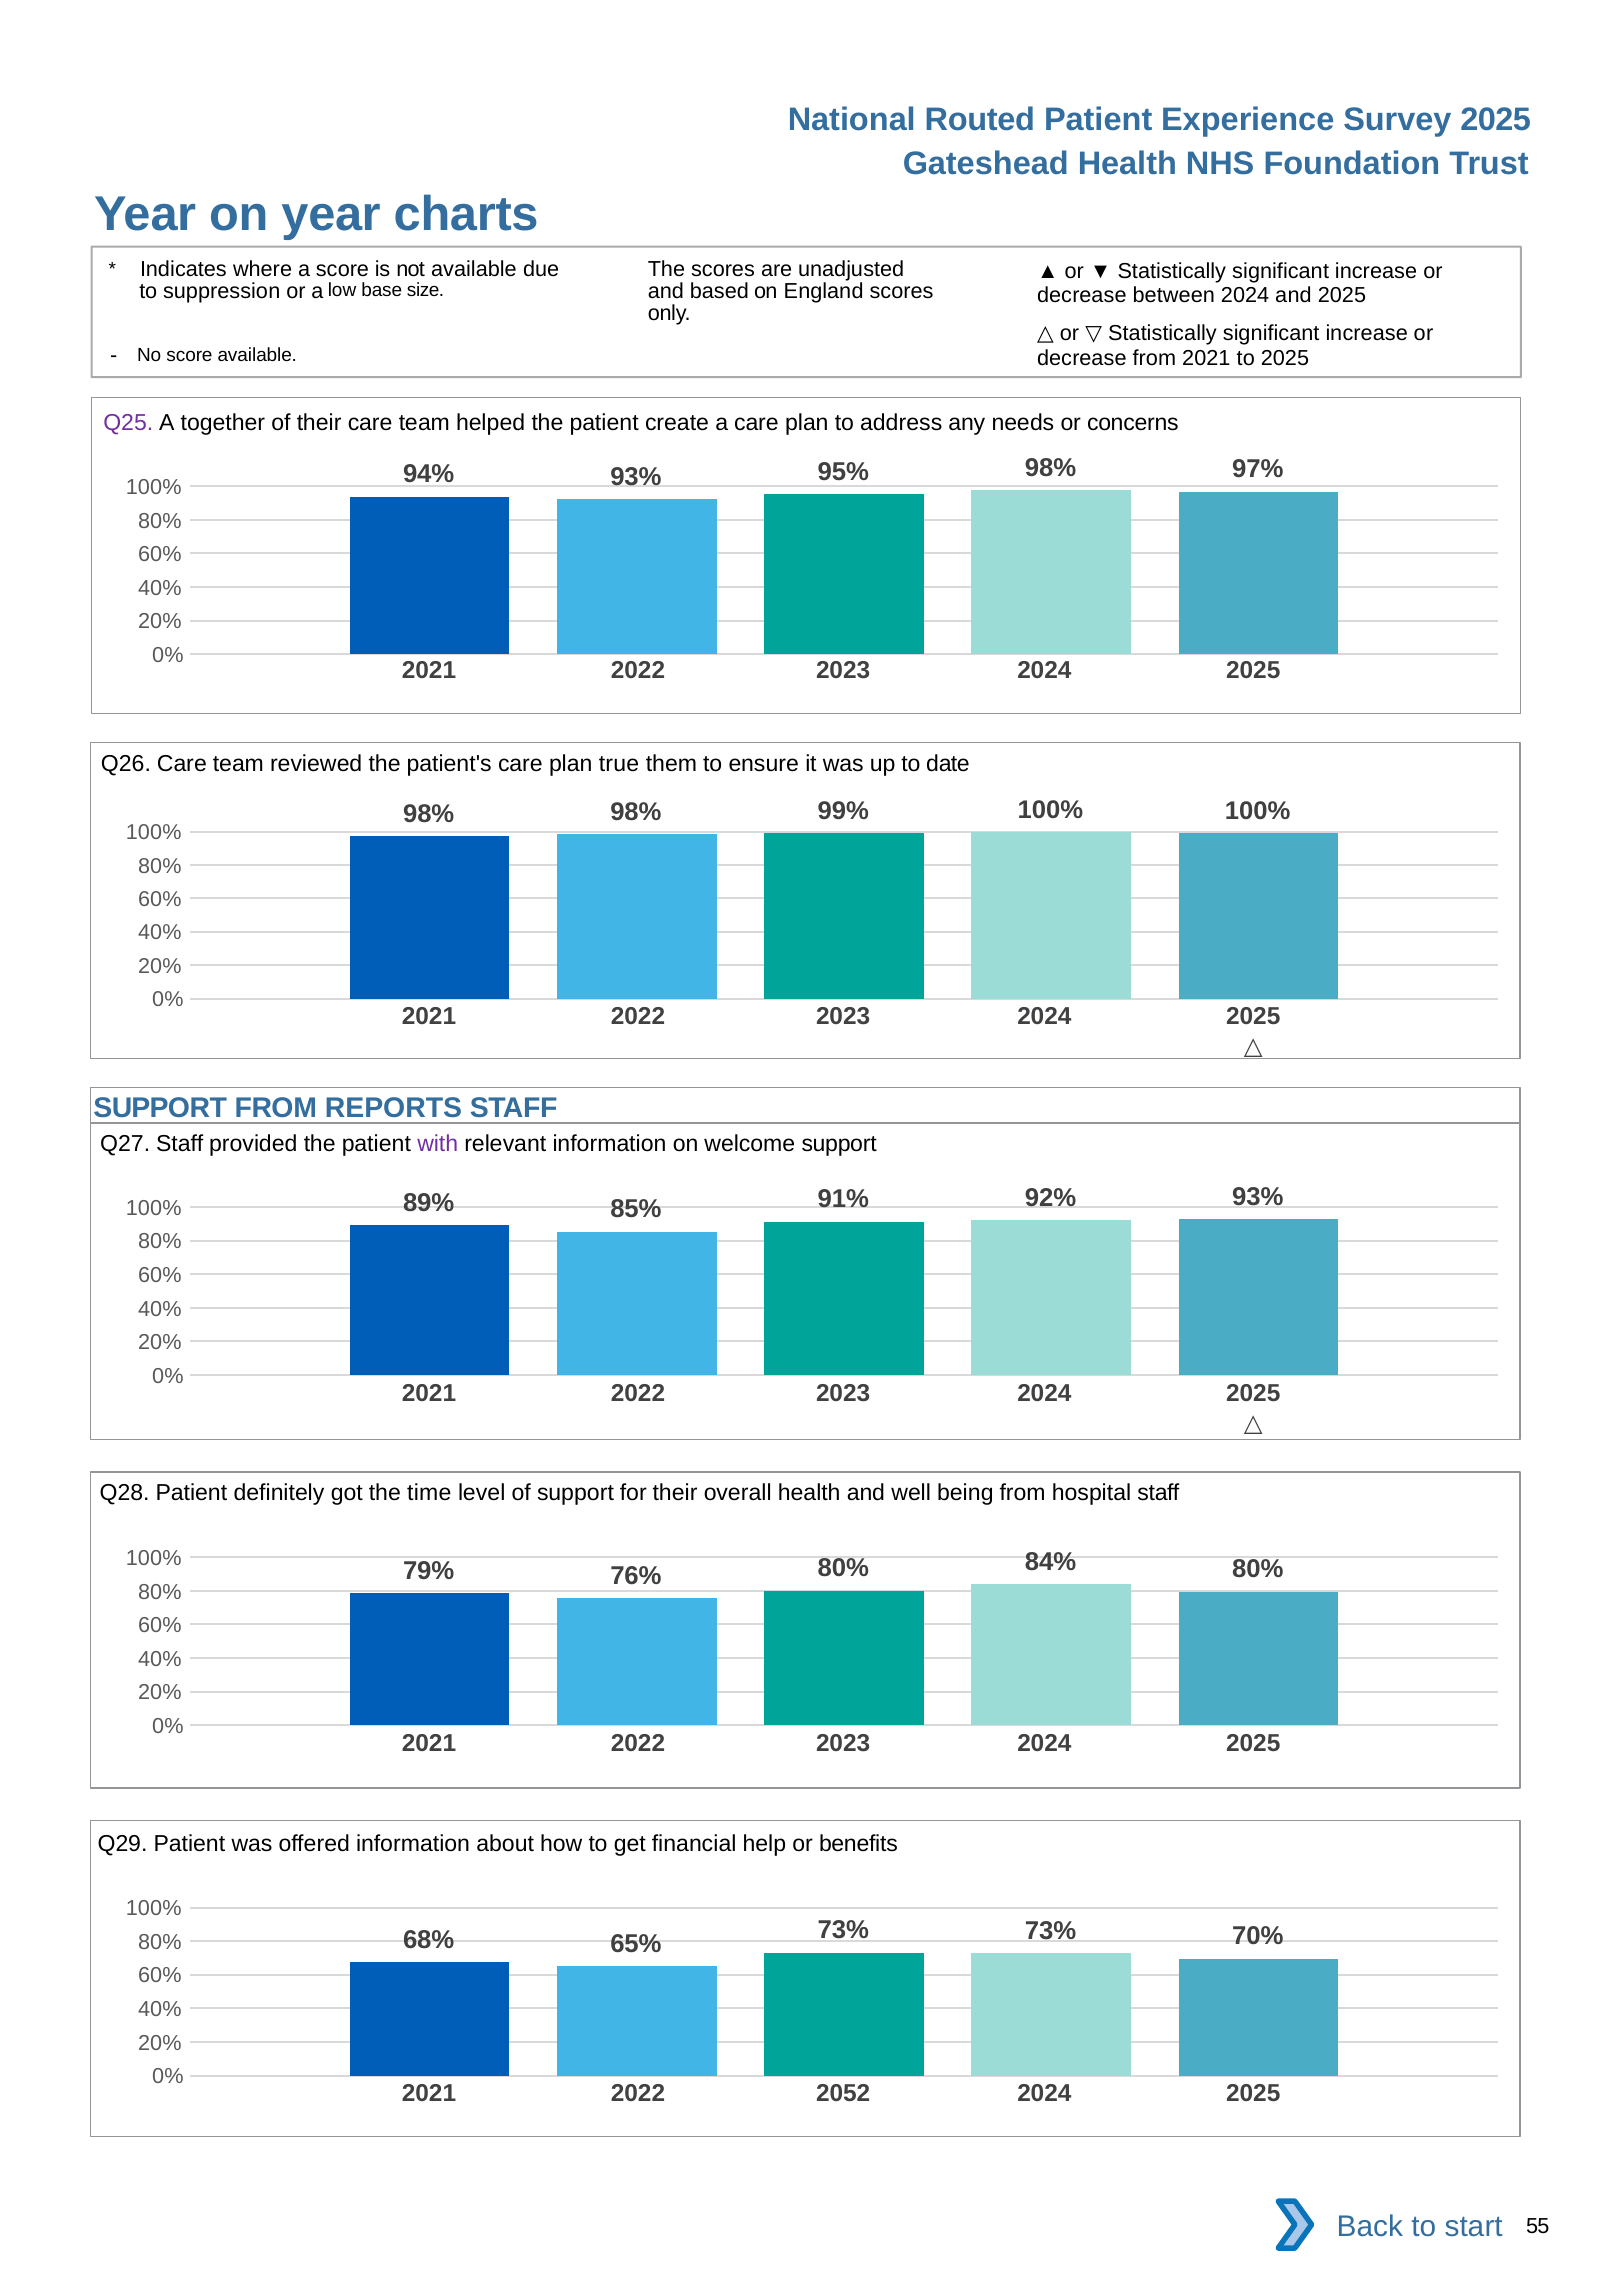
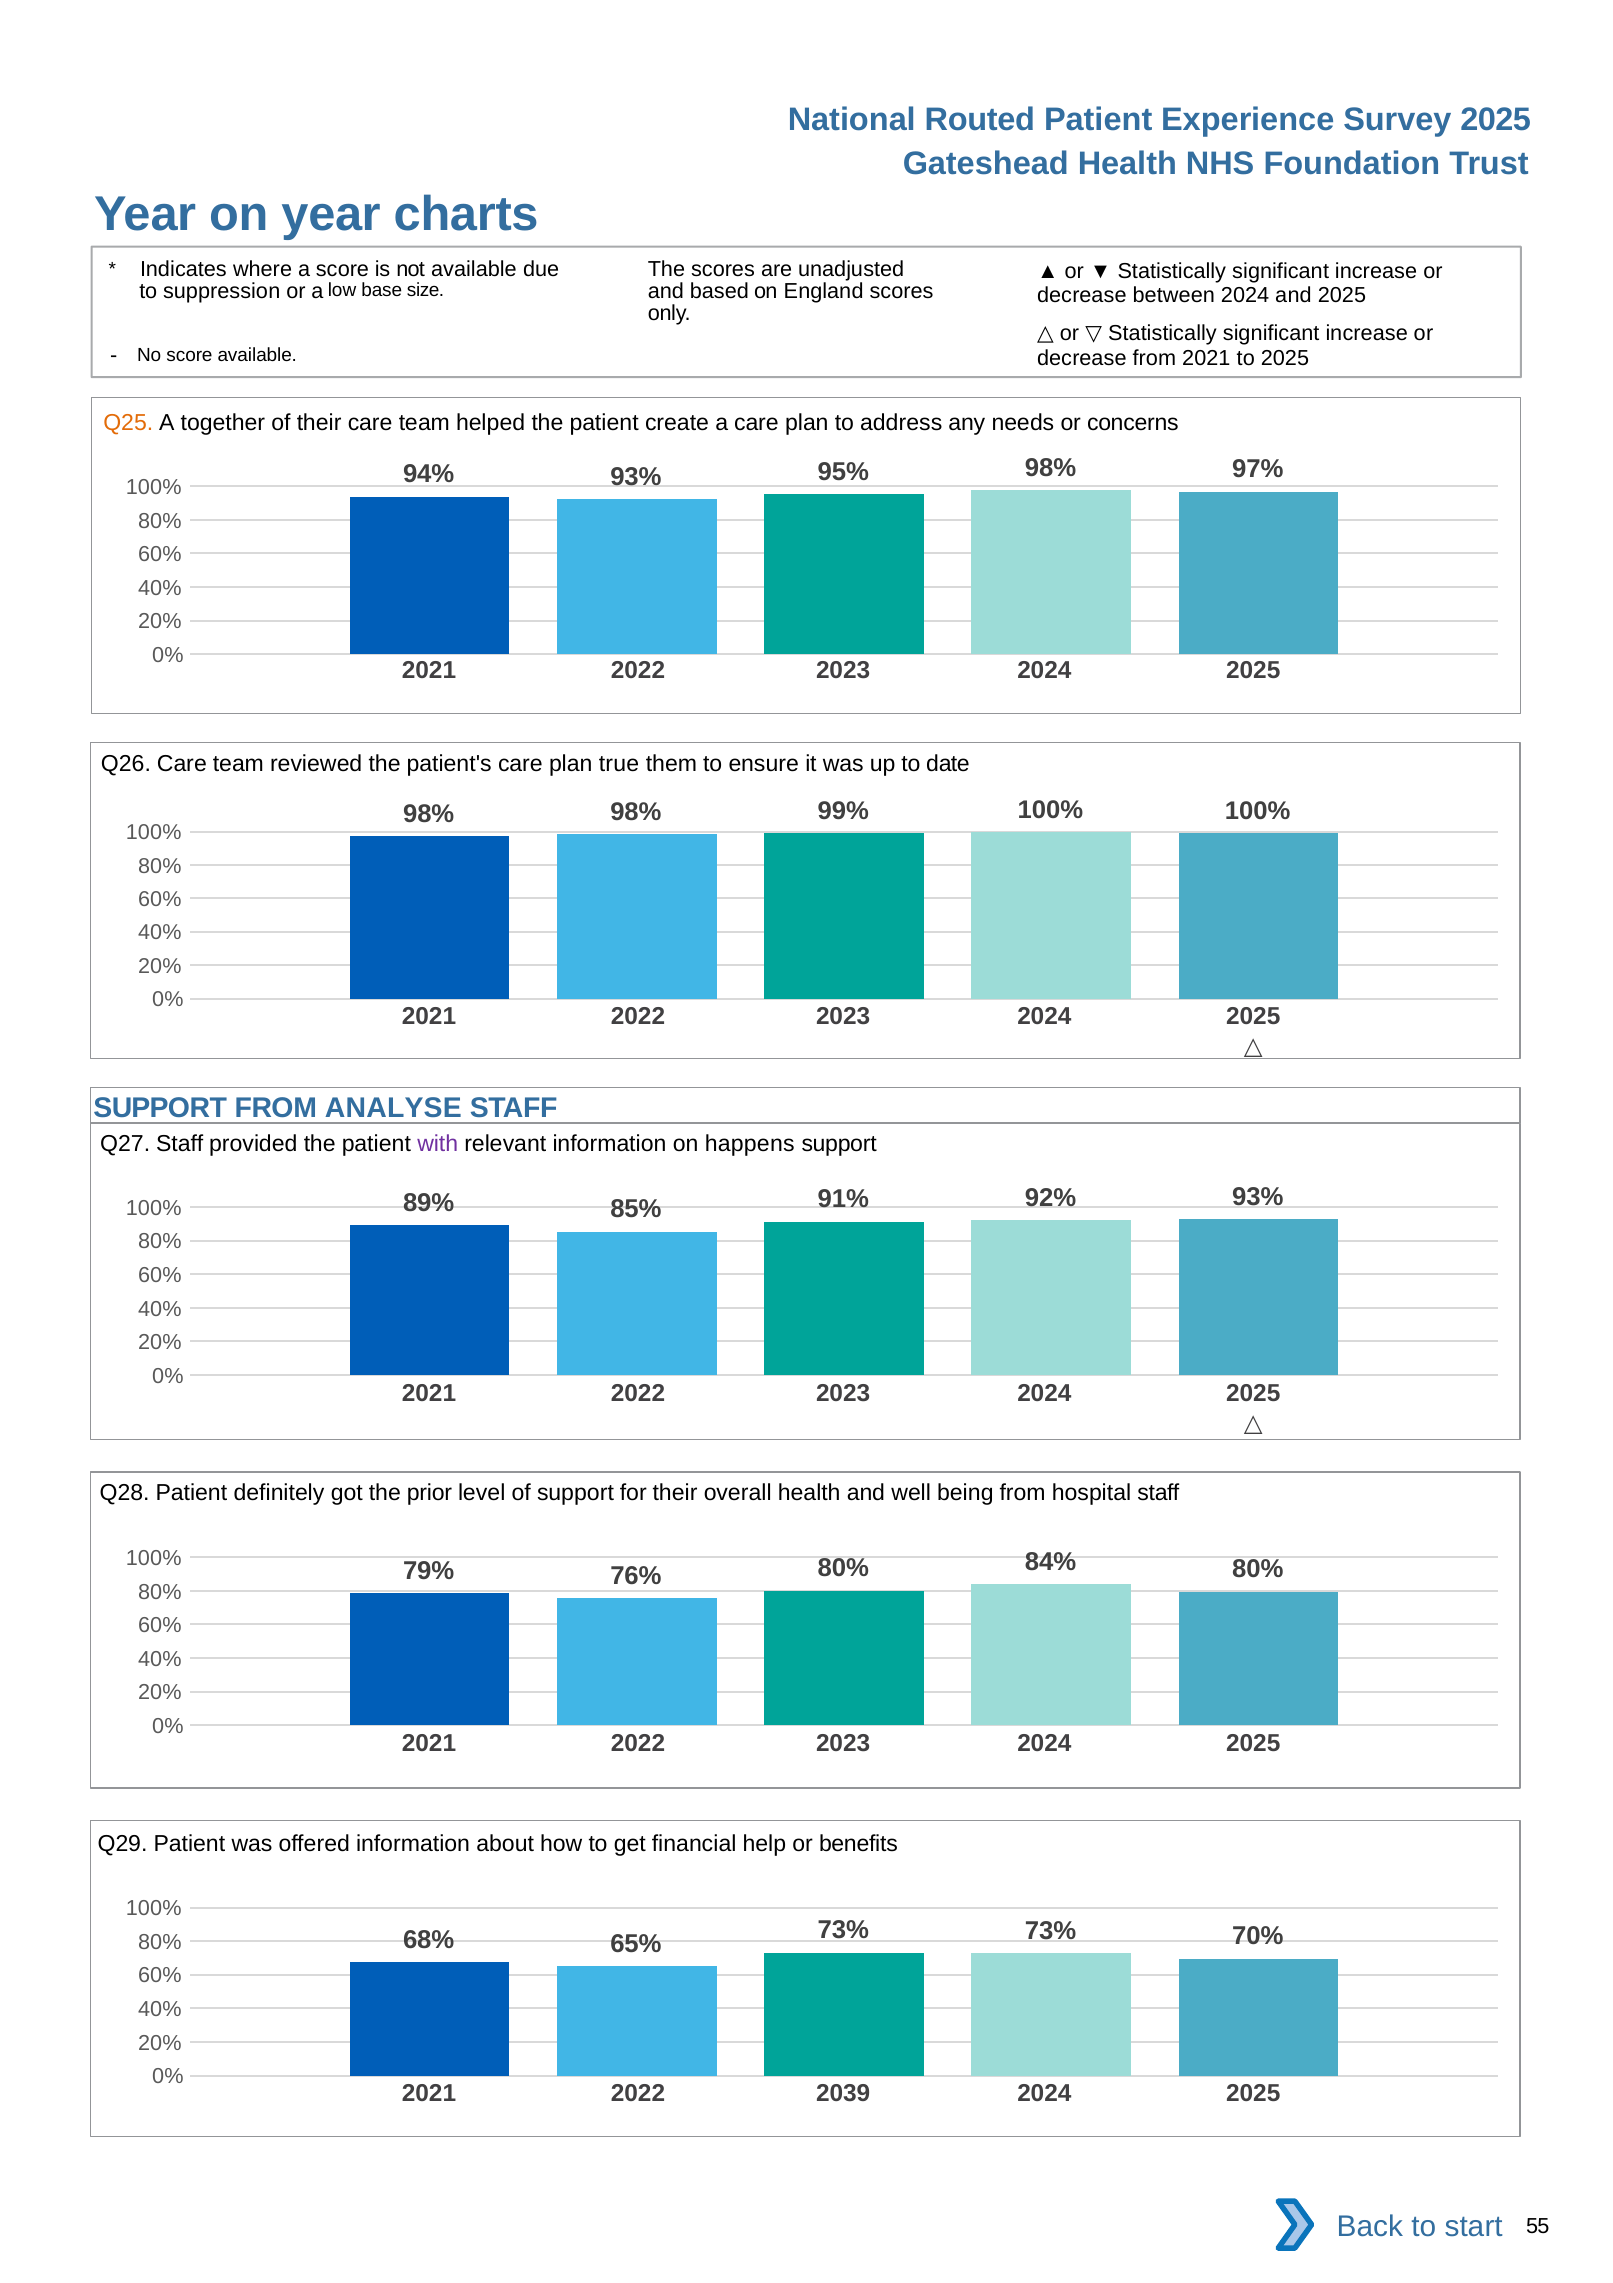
Q25 colour: purple -> orange
REPORTS: REPORTS -> ANALYSE
welcome: welcome -> happens
time: time -> prior
2052: 2052 -> 2039
